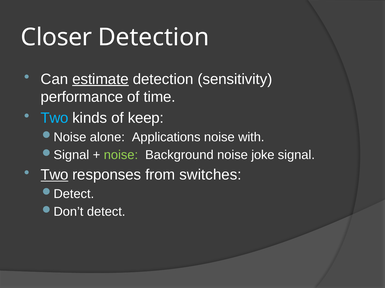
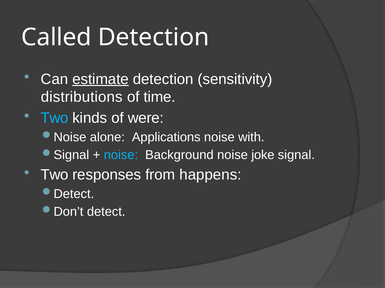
Closer: Closer -> Called
performance: performance -> distributions
keep: keep -> were
noise at (121, 155) colour: light green -> light blue
Two at (55, 175) underline: present -> none
switches: switches -> happens
